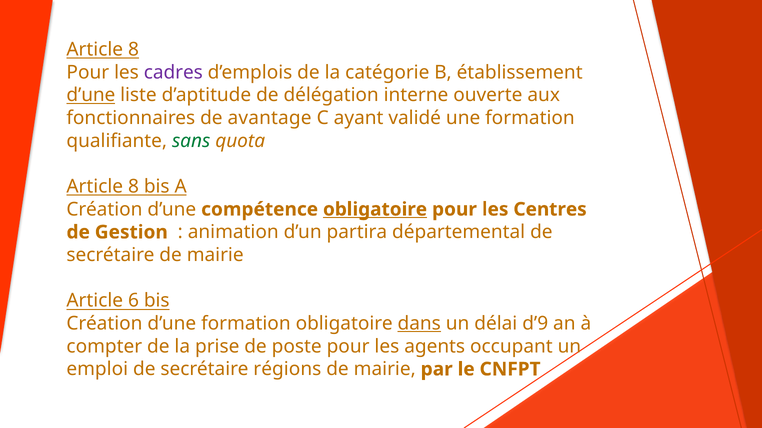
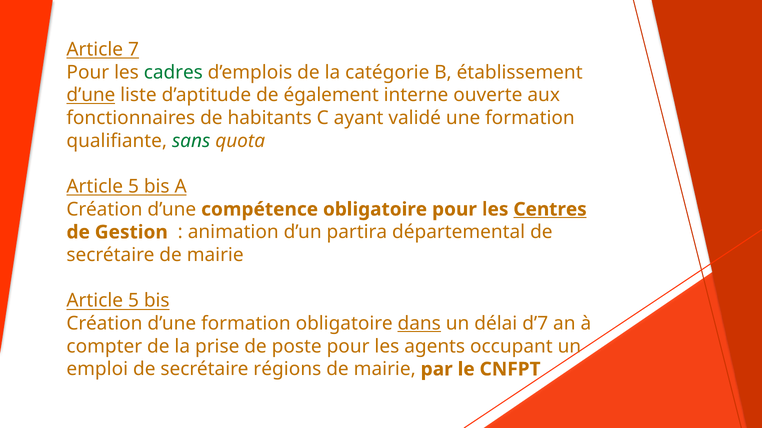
8 at (133, 50): 8 -> 7
cadres colour: purple -> green
délégation: délégation -> également
avantage: avantage -> habitants
8 at (133, 187): 8 -> 5
obligatoire at (375, 210) underline: present -> none
Centres underline: none -> present
6 at (133, 301): 6 -> 5
d’9: d’9 -> d’7
